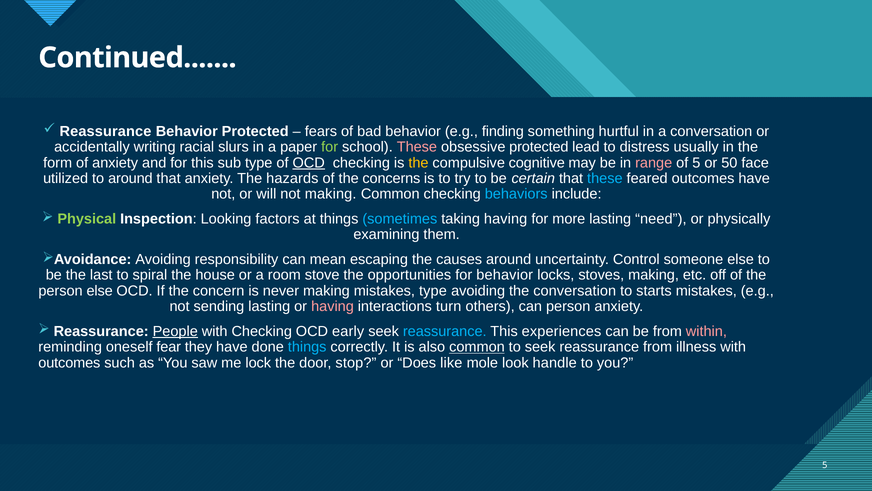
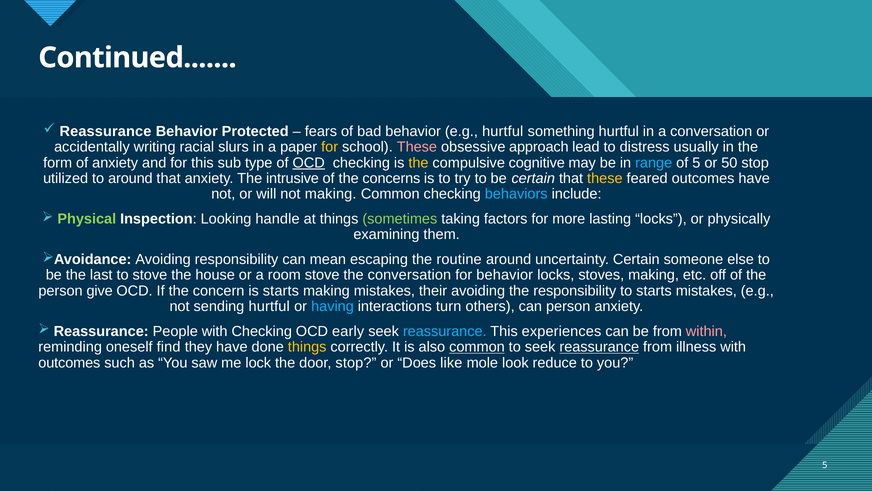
e.g finding: finding -> hurtful
for at (330, 147) colour: light green -> yellow
obsessive protected: protected -> approach
range colour: pink -> light blue
50 face: face -> stop
hazards: hazards -> intrusive
these at (605, 178) colour: light blue -> yellow
factors: factors -> handle
sometimes colour: light blue -> light green
taking having: having -> factors
lasting need: need -> locks
causes: causes -> routine
uncertainty Control: Control -> Certain
to spiral: spiral -> stove
the opportunities: opportunities -> conversation
person else: else -> give
is never: never -> starts
mistakes type: type -> their
the conversation: conversation -> responsibility
sending lasting: lasting -> hurtful
having at (332, 306) colour: pink -> light blue
People underline: present -> none
fear: fear -> find
things at (307, 347) colour: light blue -> yellow
reassurance at (599, 347) underline: none -> present
handle: handle -> reduce
